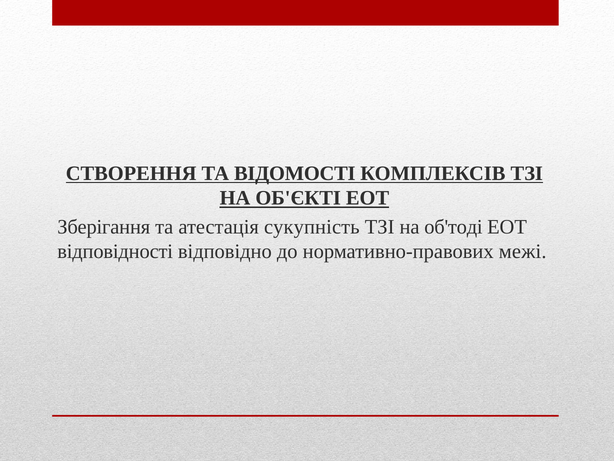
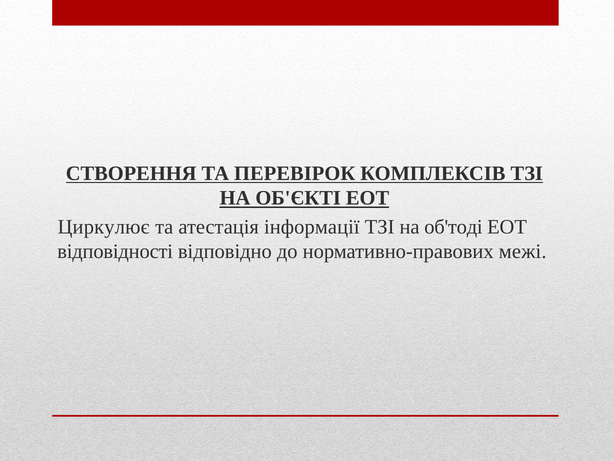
ВІДОМОСТІ: ВІДОМОСТІ -> ПЕРЕВІРОК
Зберігання: Зберігання -> Циркулює
сукупність: сукупність -> інформації
